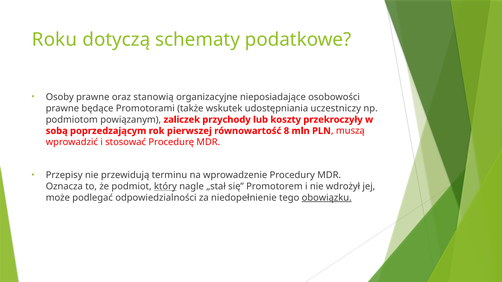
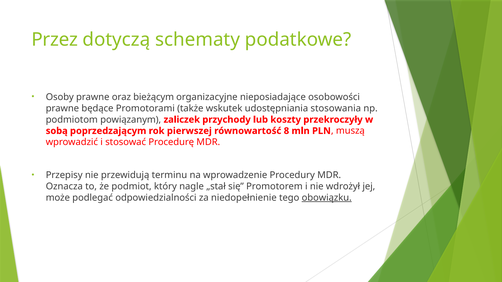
Roku: Roku -> Przez
stanowią: stanowią -> bieżącym
uczestniczy: uczestniczy -> stosowania
który underline: present -> none
